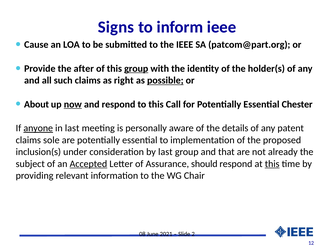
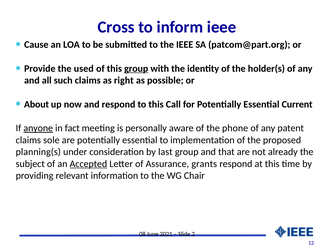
Signs: Signs -> Cross
after: after -> used
possible underline: present -> none
now underline: present -> none
Chester: Chester -> Current
in last: last -> fact
details: details -> phone
inclusion(s: inclusion(s -> planning(s
should: should -> grants
this at (272, 163) underline: present -> none
